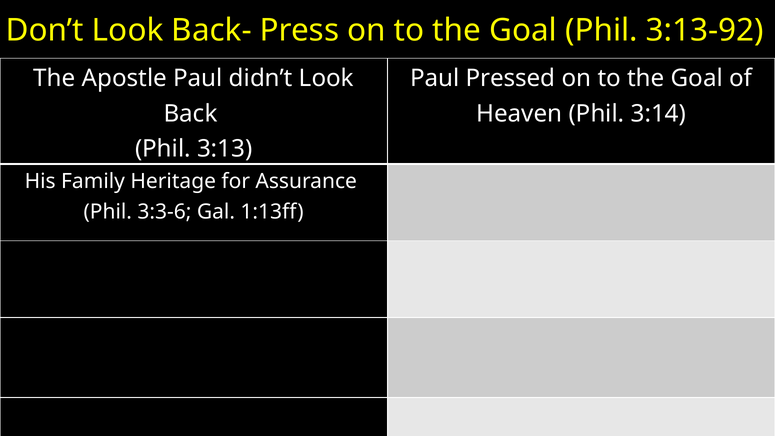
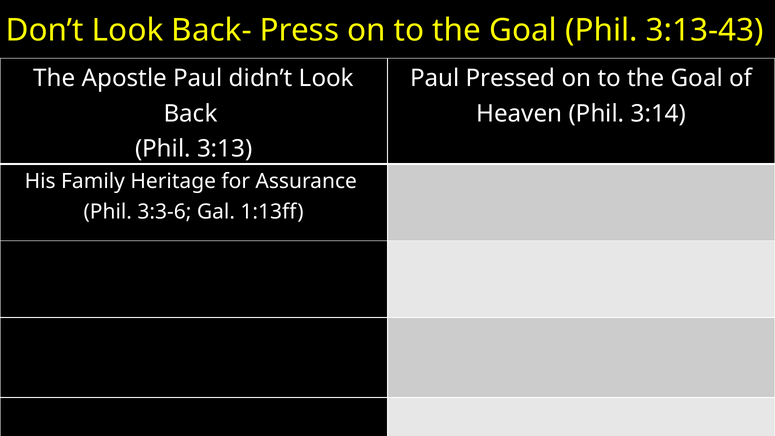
3:13-92: 3:13-92 -> 3:13-43
